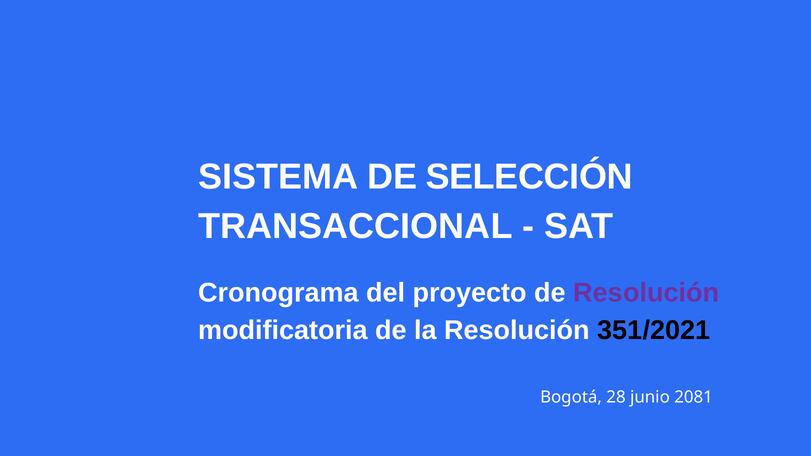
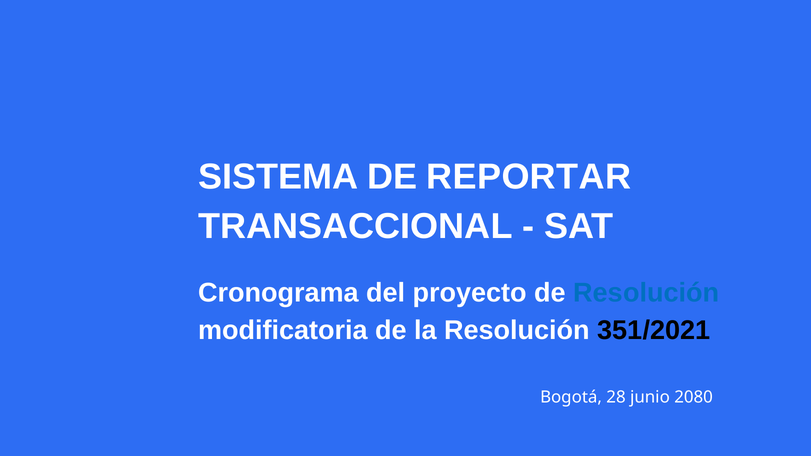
SELECCIÓN: SELECCIÓN -> REPORTAR
Resolución at (646, 293) colour: purple -> blue
2081: 2081 -> 2080
